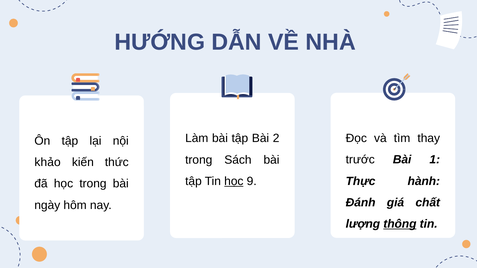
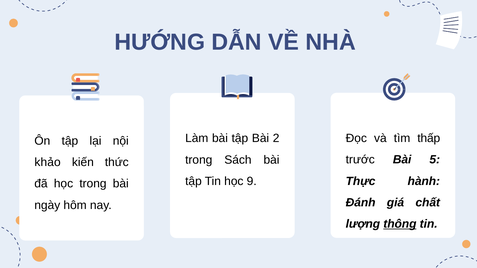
thay: thay -> thấp
1: 1 -> 5
học at (234, 181) underline: present -> none
